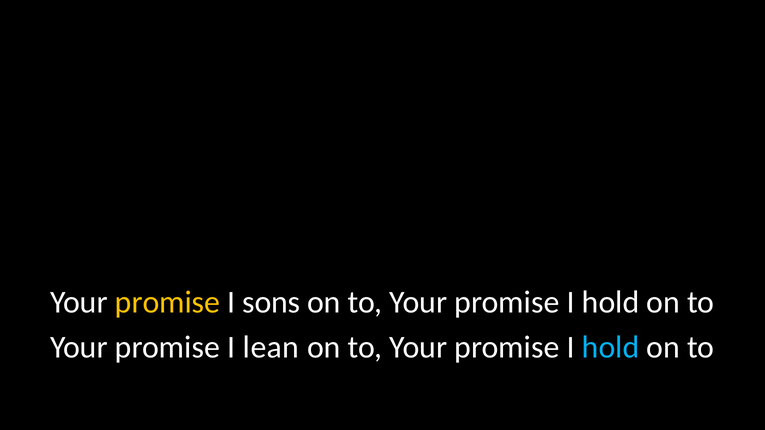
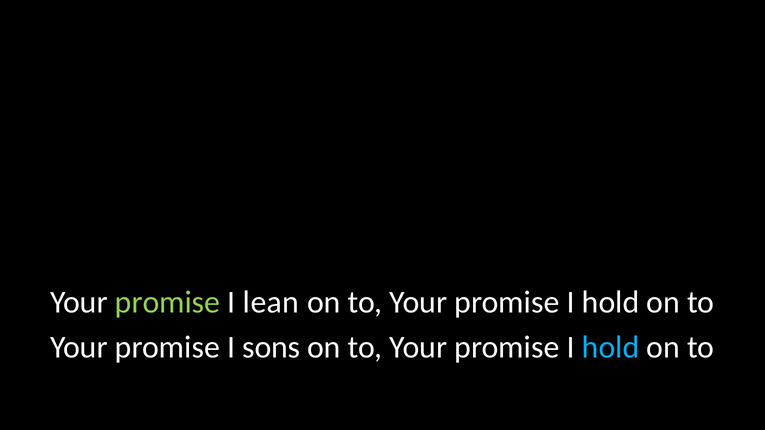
promise at (168, 303) colour: yellow -> light green
sons: sons -> lean
lean: lean -> sons
